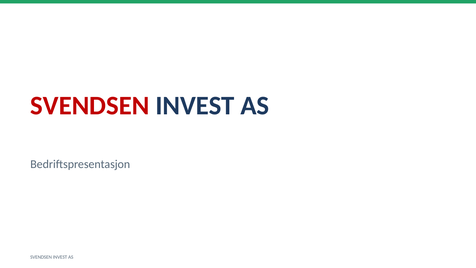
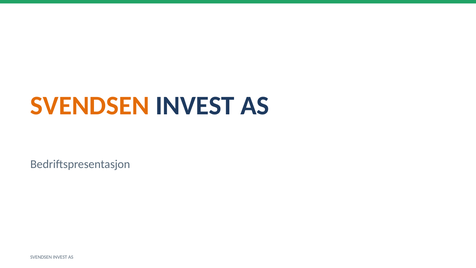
SVENDSEN at (90, 106) colour: red -> orange
